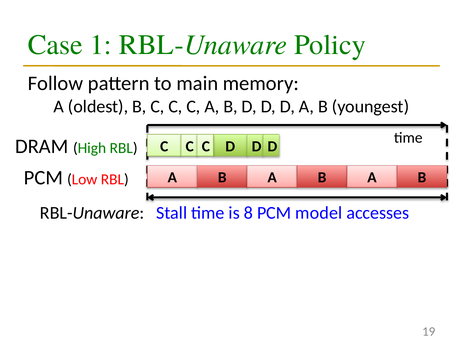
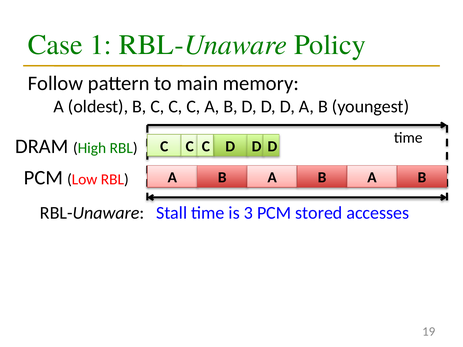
8: 8 -> 3
model: model -> stored
